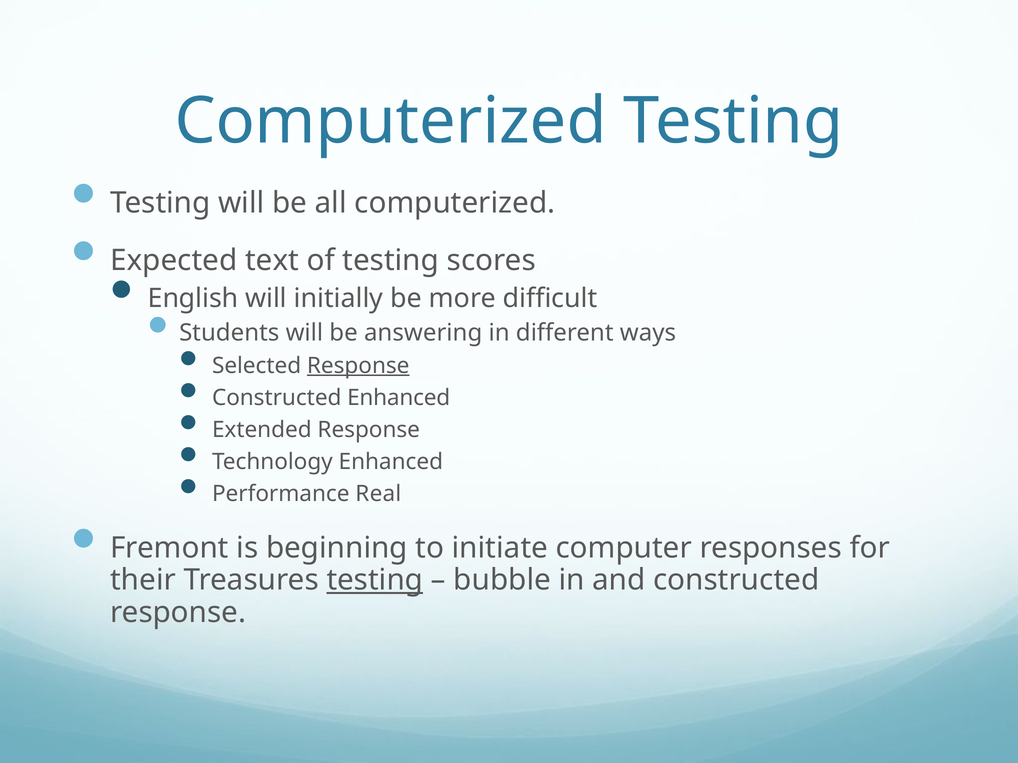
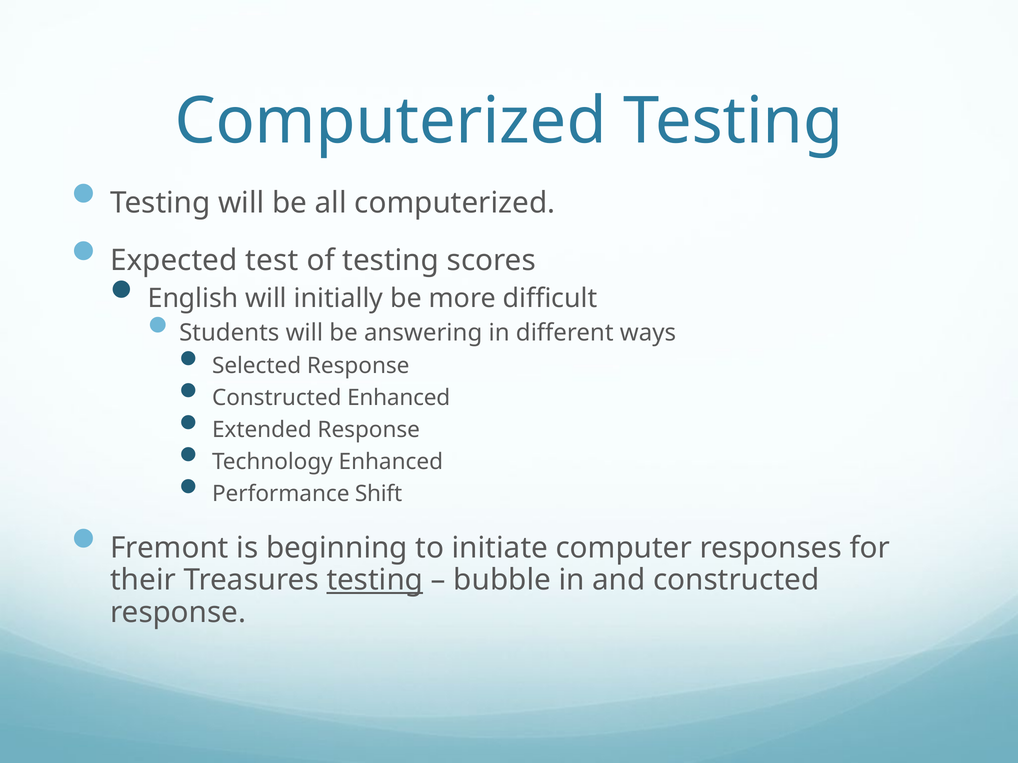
text: text -> test
Response at (358, 366) underline: present -> none
Real: Real -> Shift
